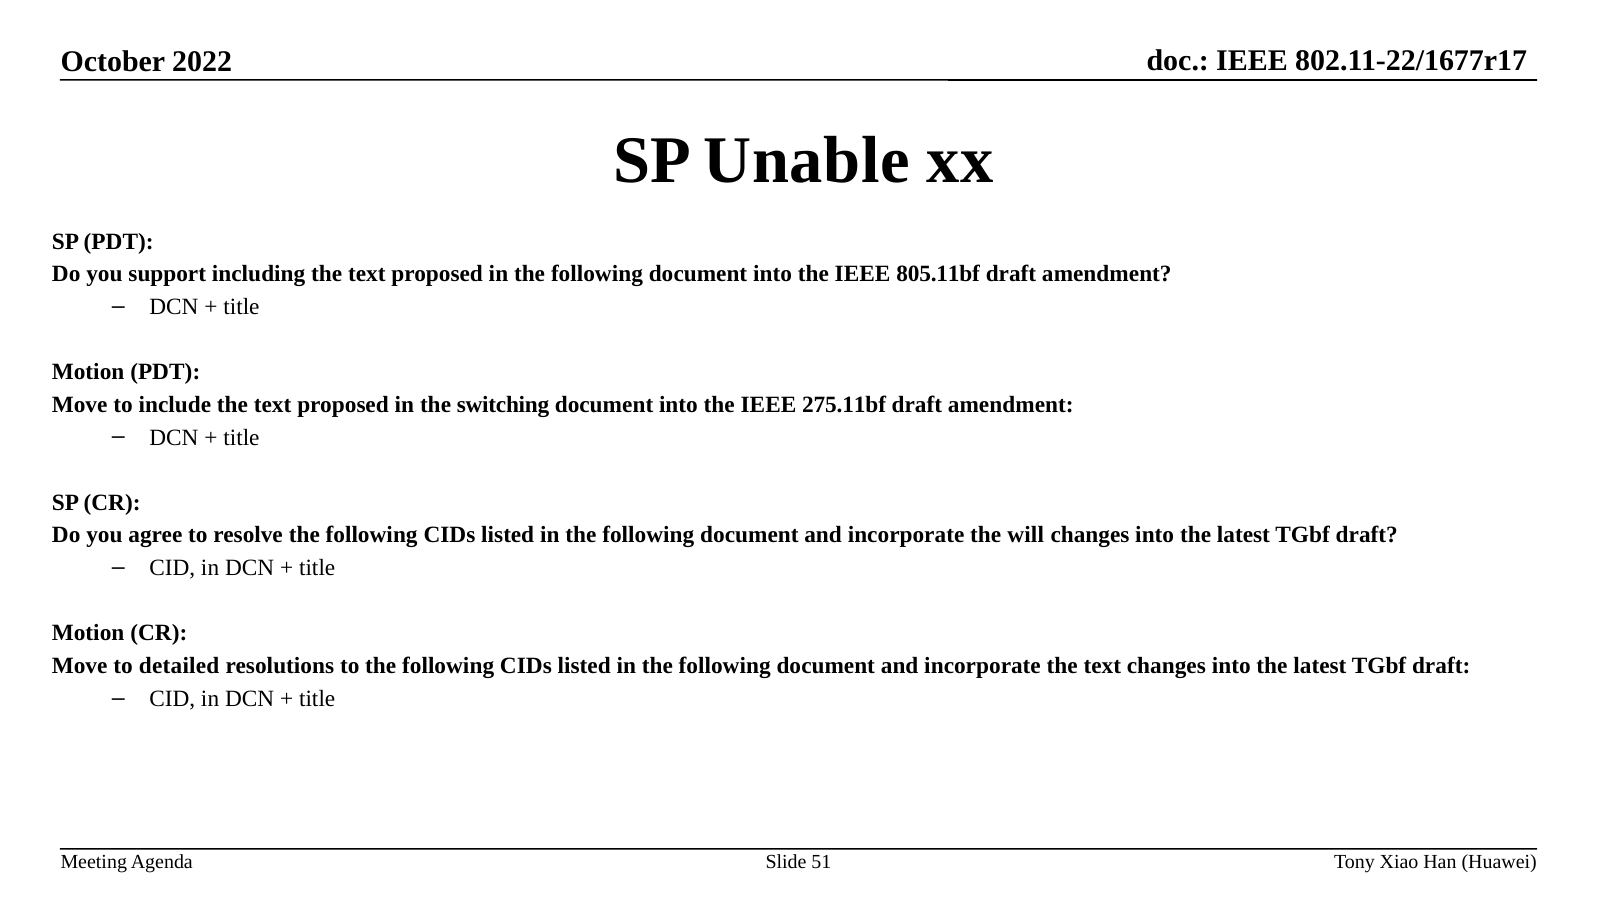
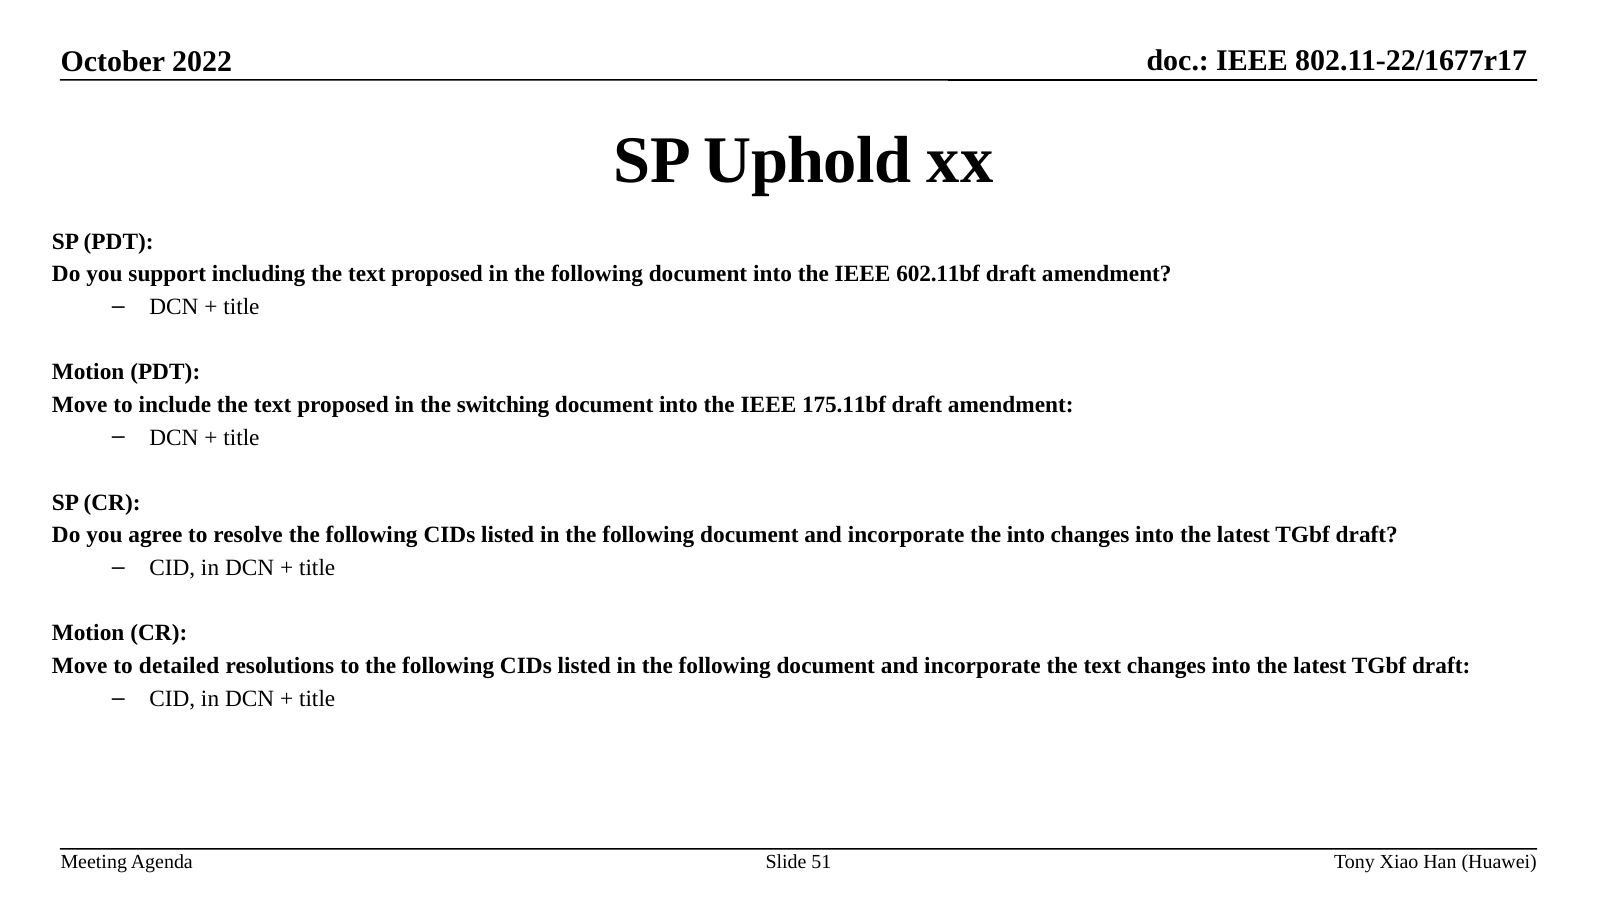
Unable: Unable -> Uphold
805.11bf: 805.11bf -> 602.11bf
275.11bf: 275.11bf -> 175.11bf
the will: will -> into
